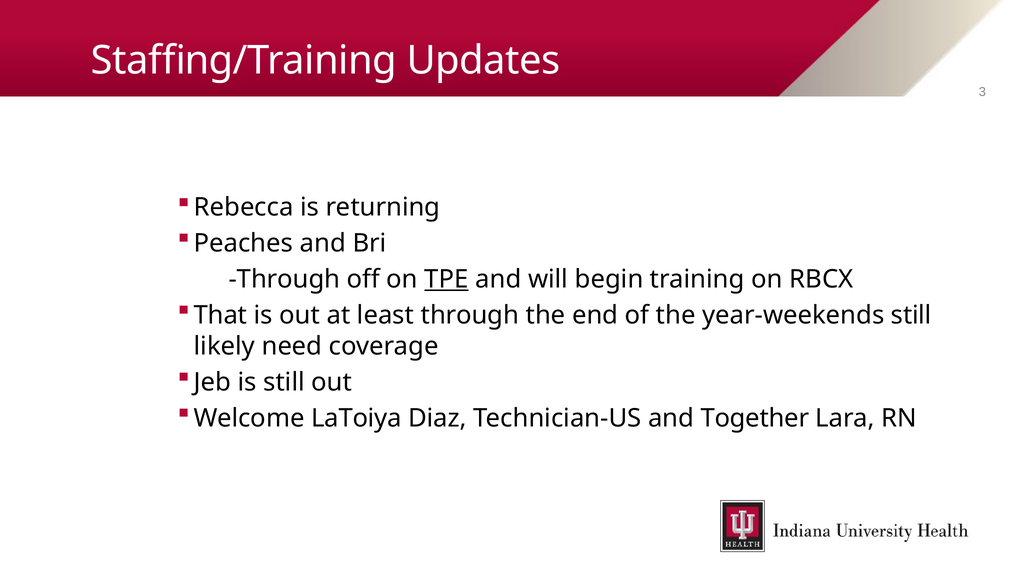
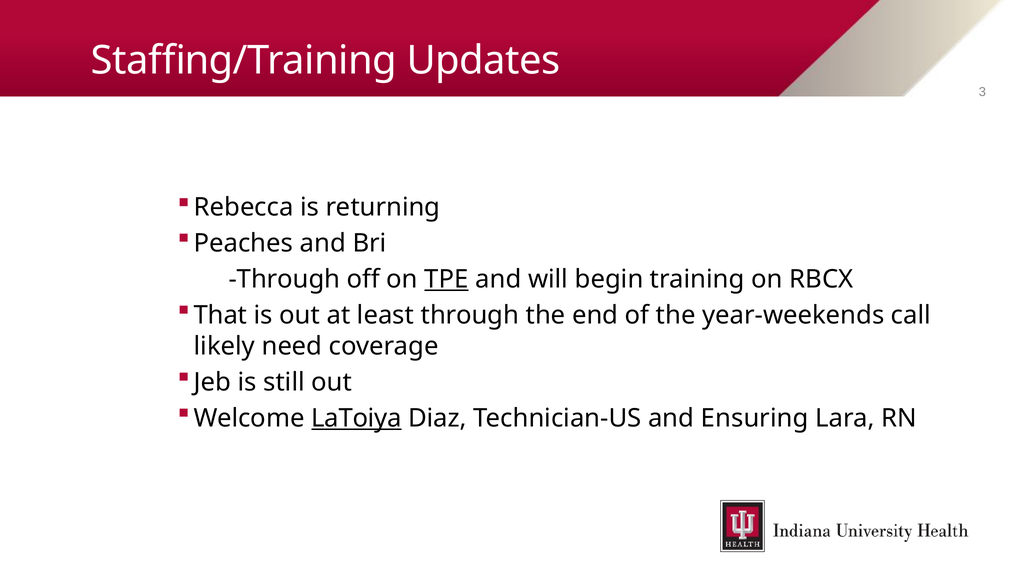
year-weekends still: still -> call
LaToiya underline: none -> present
Together: Together -> Ensuring
